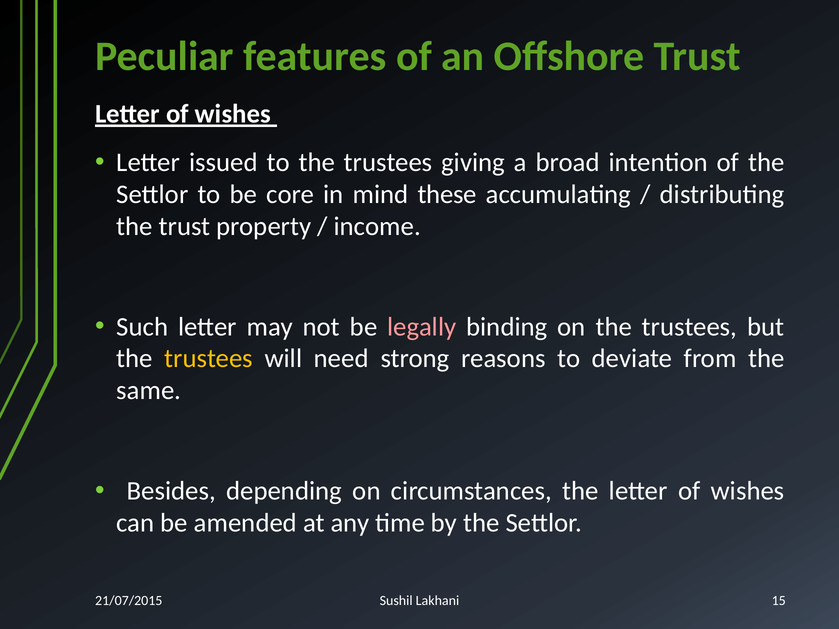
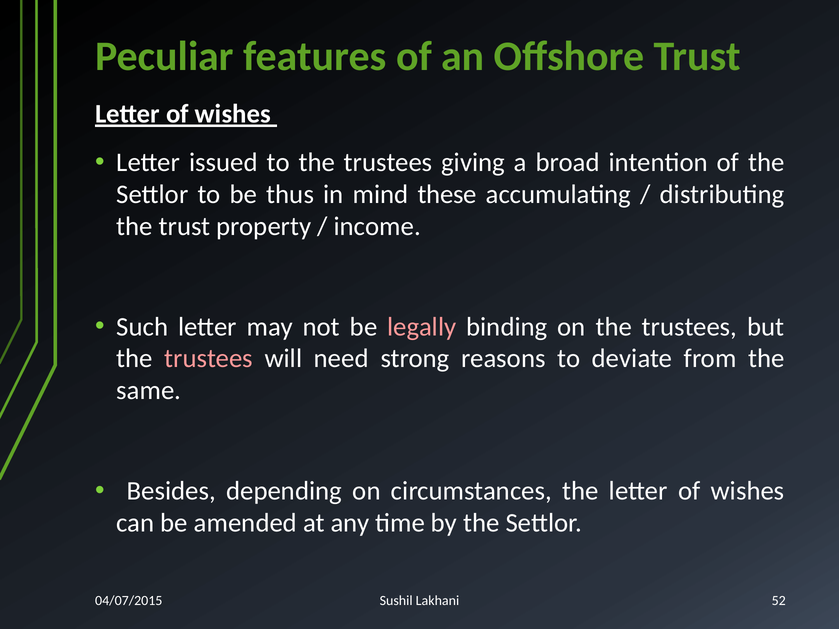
core: core -> thus
trustees at (209, 359) colour: yellow -> pink
15: 15 -> 52
21/07/2015: 21/07/2015 -> 04/07/2015
